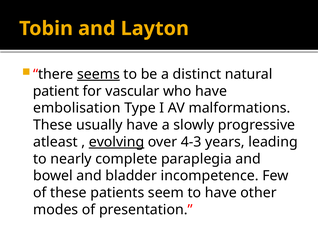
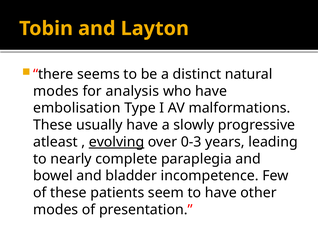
seems underline: present -> none
patient at (56, 91): patient -> modes
vascular: vascular -> analysis
4-3: 4-3 -> 0-3
